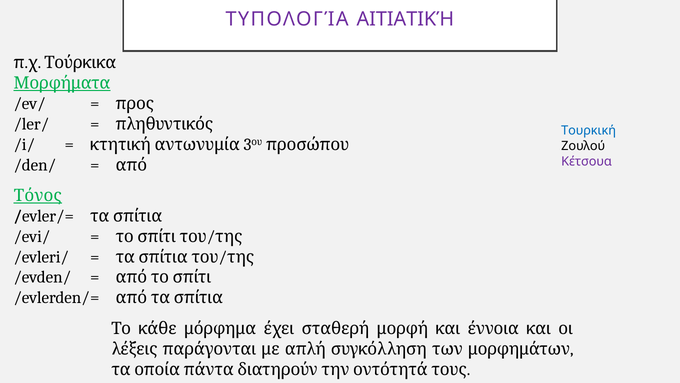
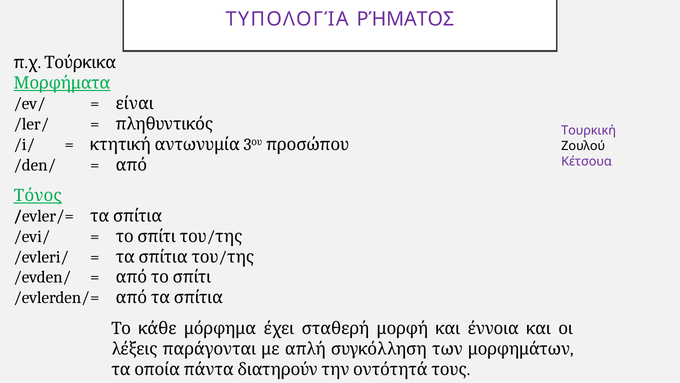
ΑΙΤΙΑΤΙΚΉ: ΑΙΤΙΑΤΙΚΉ -> ΡΉΜΑΤΟΣ
προς: προς -> είναι
Τουρκική colour: blue -> purple
